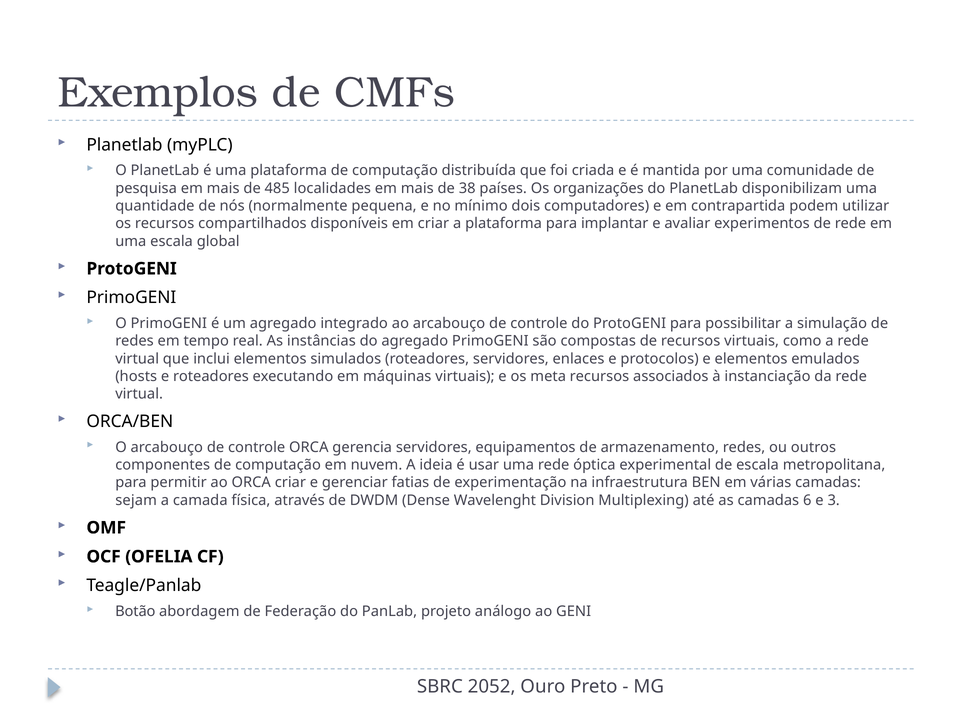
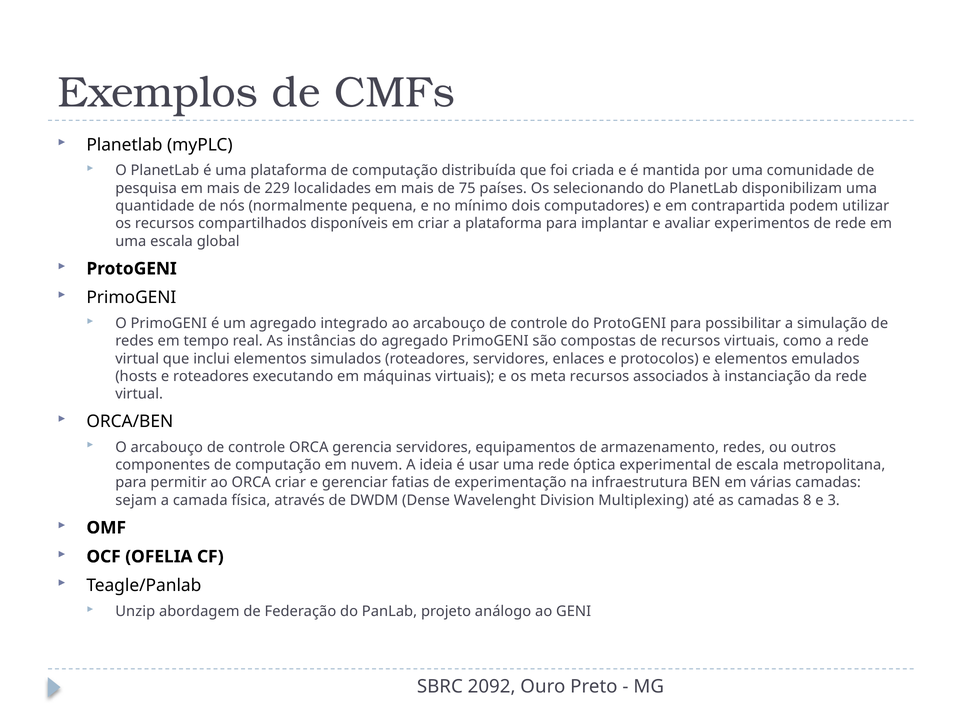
485: 485 -> 229
38: 38 -> 75
organizações: organizações -> selecionando
6: 6 -> 8
Botão: Botão -> Unzip
2052: 2052 -> 2092
